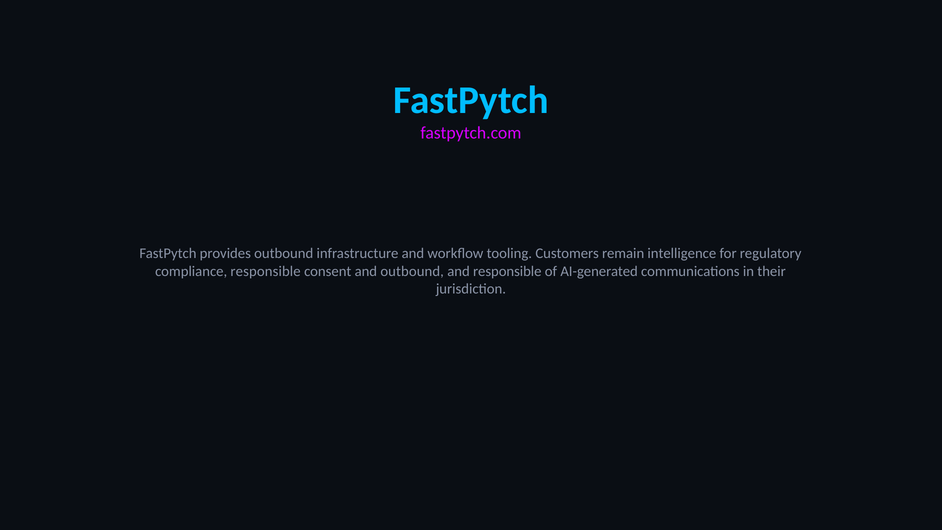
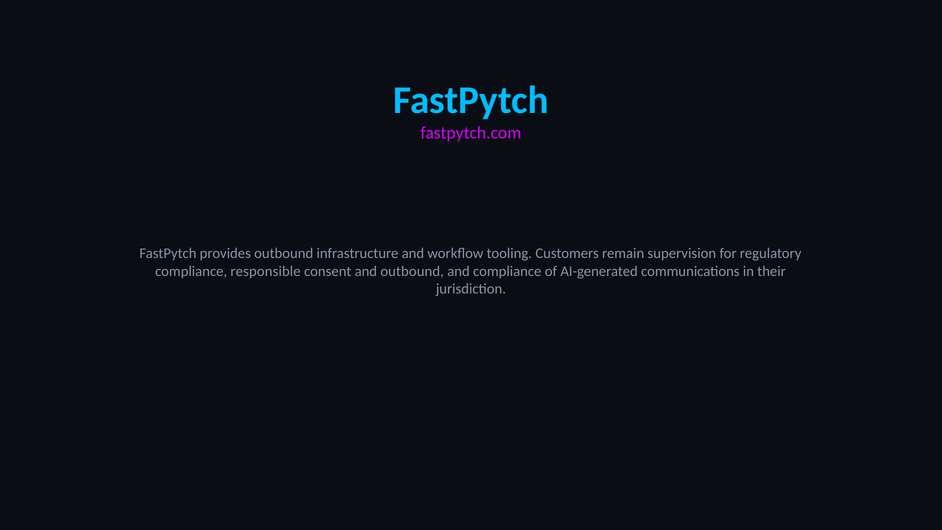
intelligence: intelligence -> supervision
and responsible: responsible -> compliance
